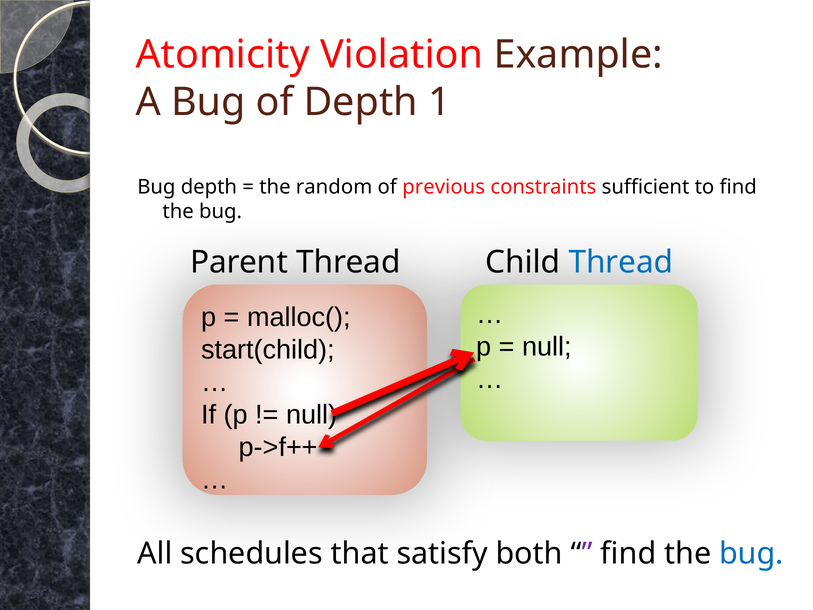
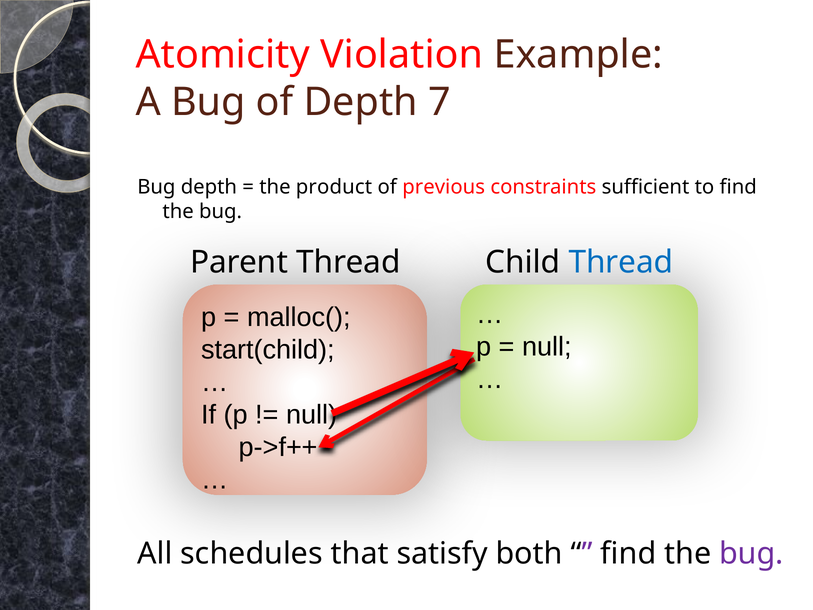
1: 1 -> 7
random: random -> product
bug at (751, 553) colour: blue -> purple
